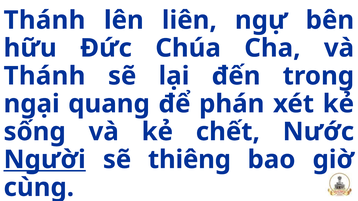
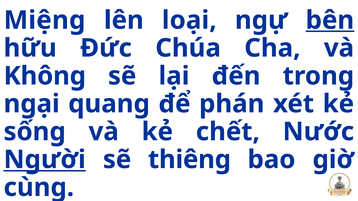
Thánh at (45, 20): Thánh -> Miệng
liên: liên -> loại
bên underline: none -> present
Thánh at (45, 76): Thánh -> Không
